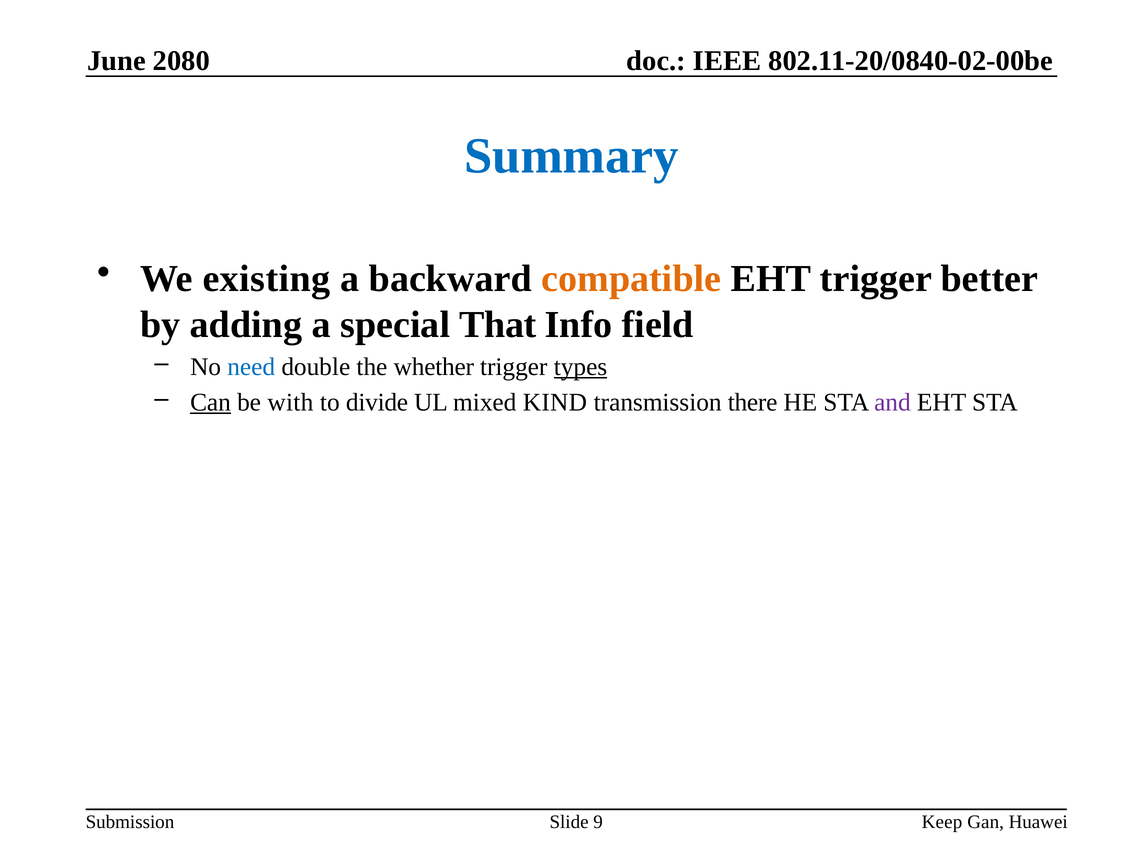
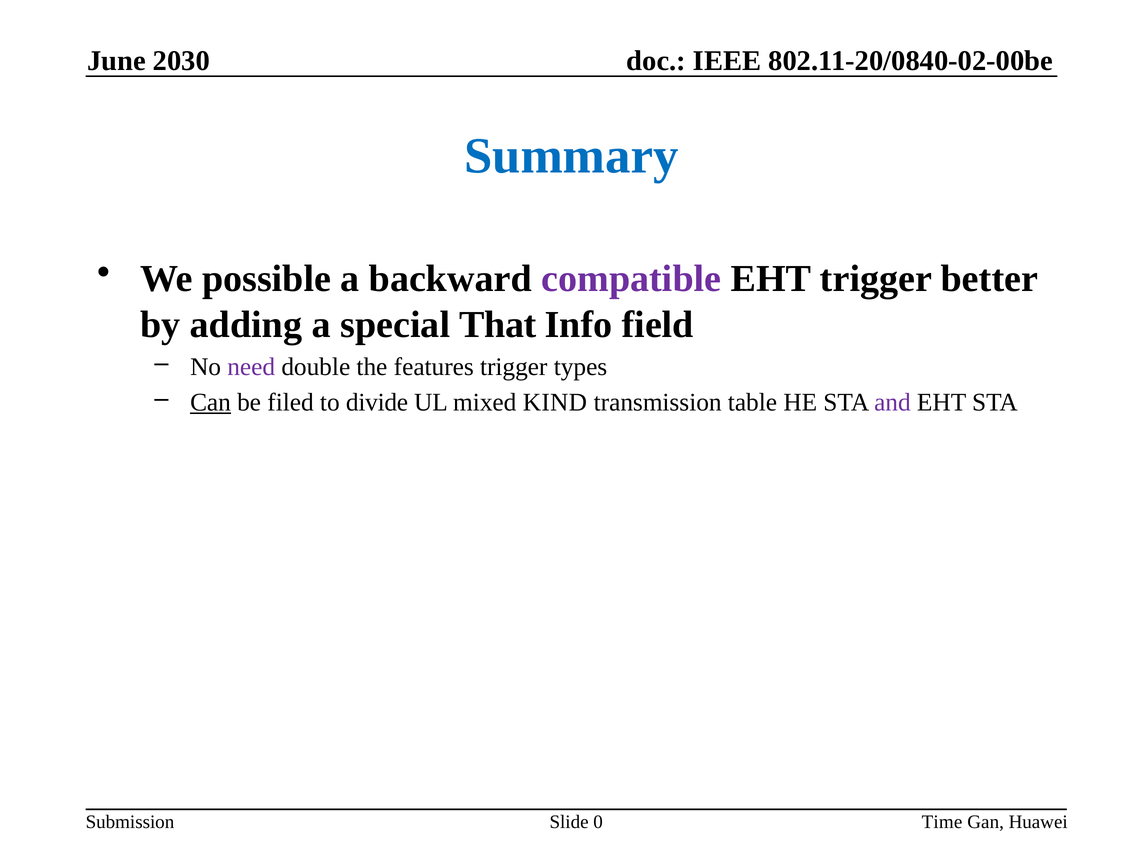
2080: 2080 -> 2030
existing: existing -> possible
compatible colour: orange -> purple
need colour: blue -> purple
whether: whether -> features
types underline: present -> none
with: with -> filed
there: there -> table
Keep: Keep -> Time
9: 9 -> 0
